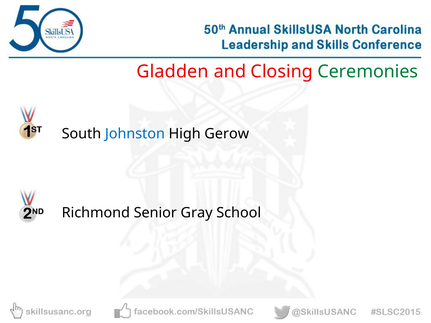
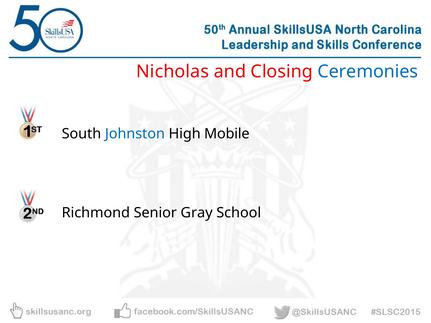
Gladden: Gladden -> Nicholas
Ceremonies colour: green -> blue
Gerow: Gerow -> Mobile
